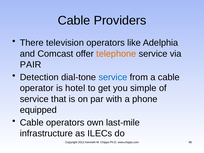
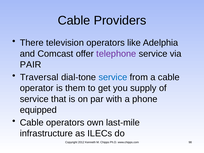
telephone colour: orange -> purple
Detection: Detection -> Traversal
hotel: hotel -> them
simple: simple -> supply
